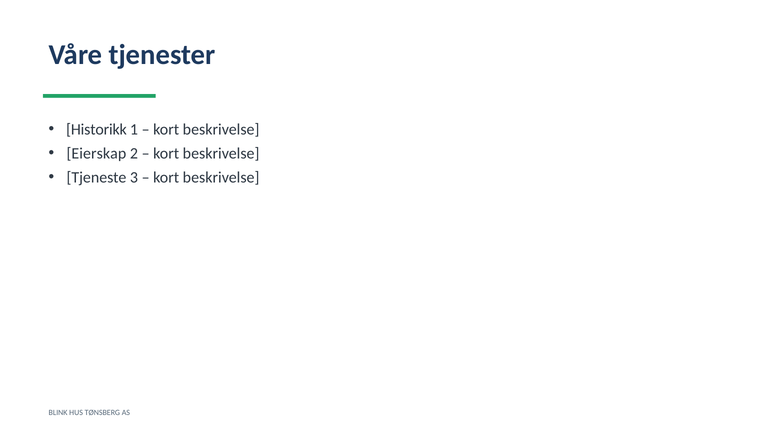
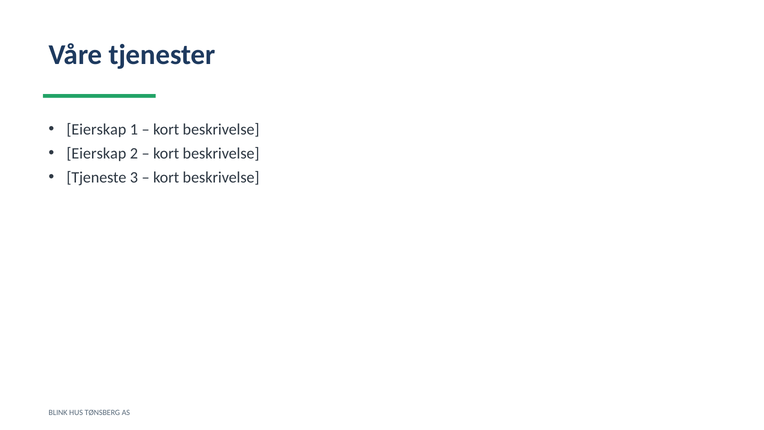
Historikk at (97, 129): Historikk -> Eierskap
